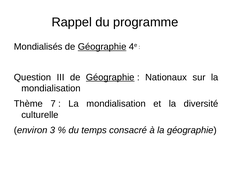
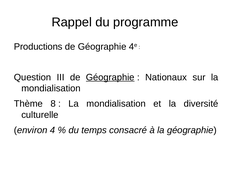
Mondialisés: Mondialisés -> Productions
Géographie at (102, 47) underline: present -> none
7: 7 -> 8
3: 3 -> 4
